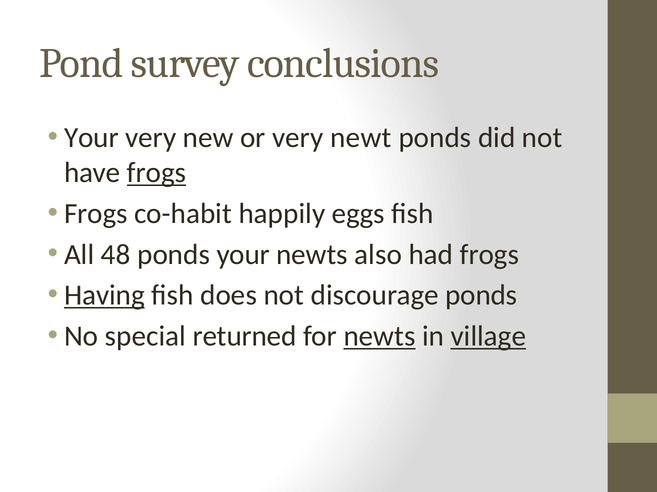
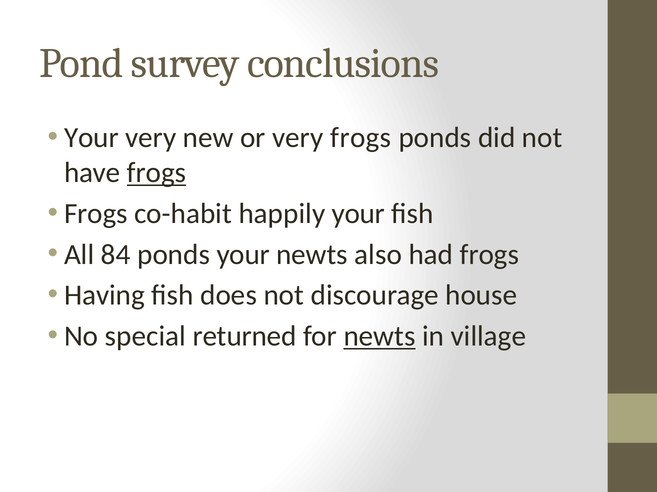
very newt: newt -> frogs
happily eggs: eggs -> your
48: 48 -> 84
Having underline: present -> none
discourage ponds: ponds -> house
village underline: present -> none
